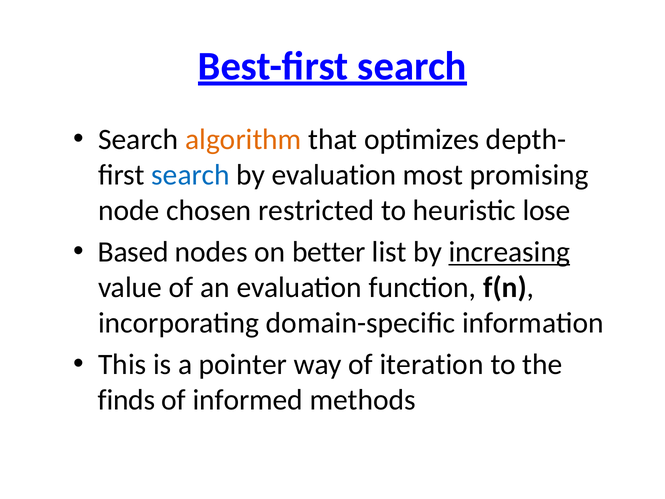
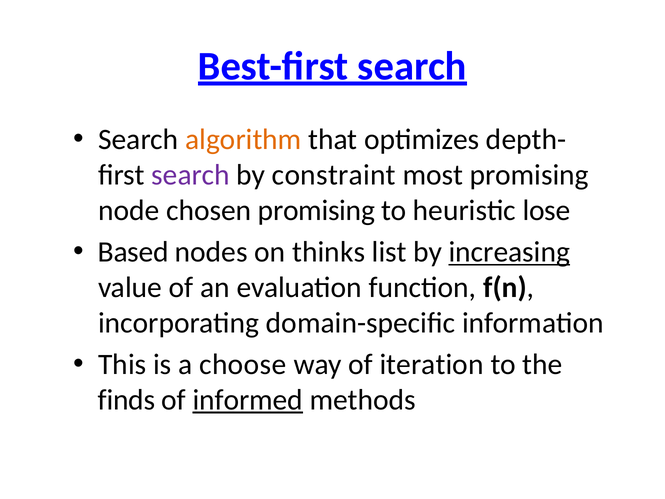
search at (191, 175) colour: blue -> purple
by evaluation: evaluation -> constraint
chosen restricted: restricted -> promising
better: better -> thinks
pointer: pointer -> choose
informed underline: none -> present
